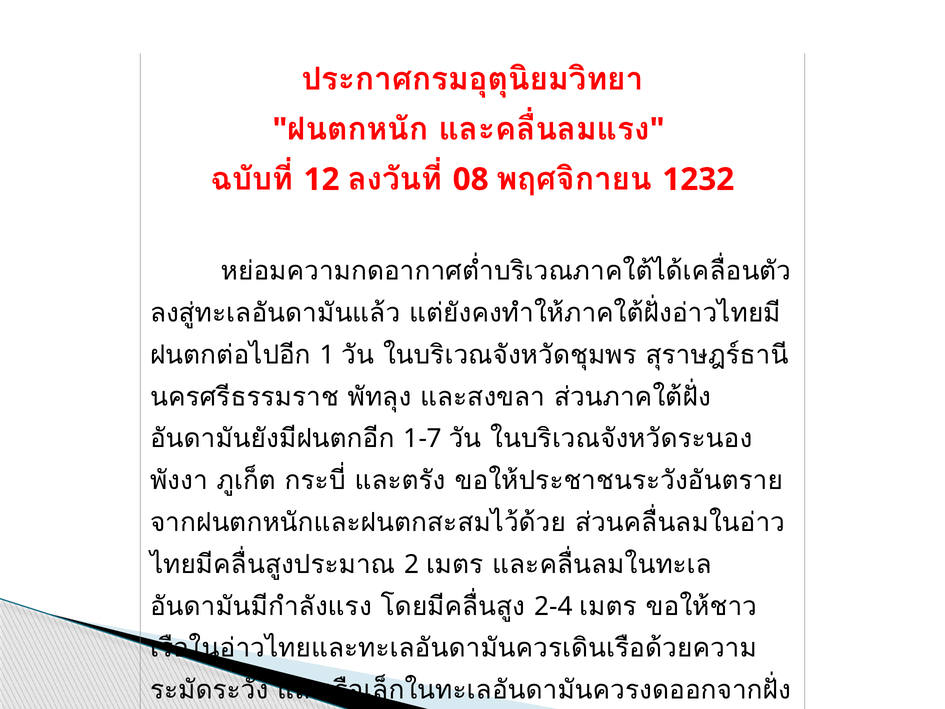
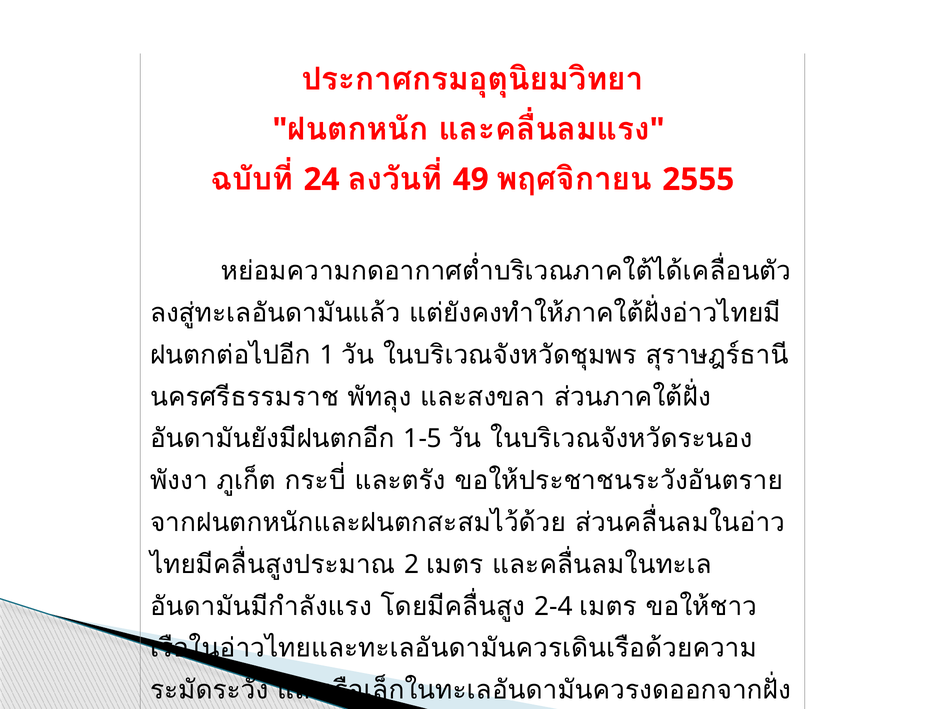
12: 12 -> 24
08: 08 -> 49
1232: 1232 -> 2555
1-7: 1-7 -> 1-5
